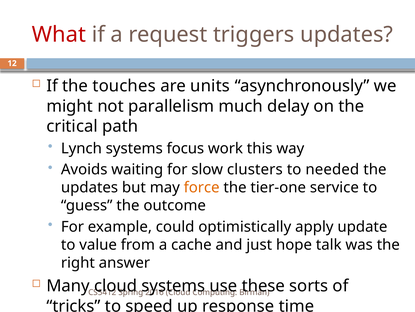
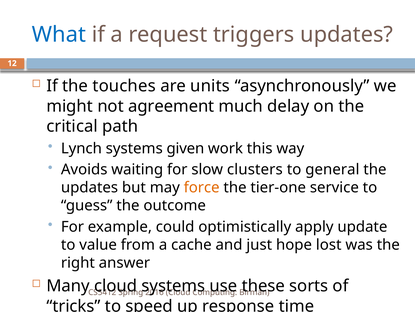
What colour: red -> blue
parallelism: parallelism -> agreement
focus: focus -> given
needed: needed -> general
talk: talk -> lost
